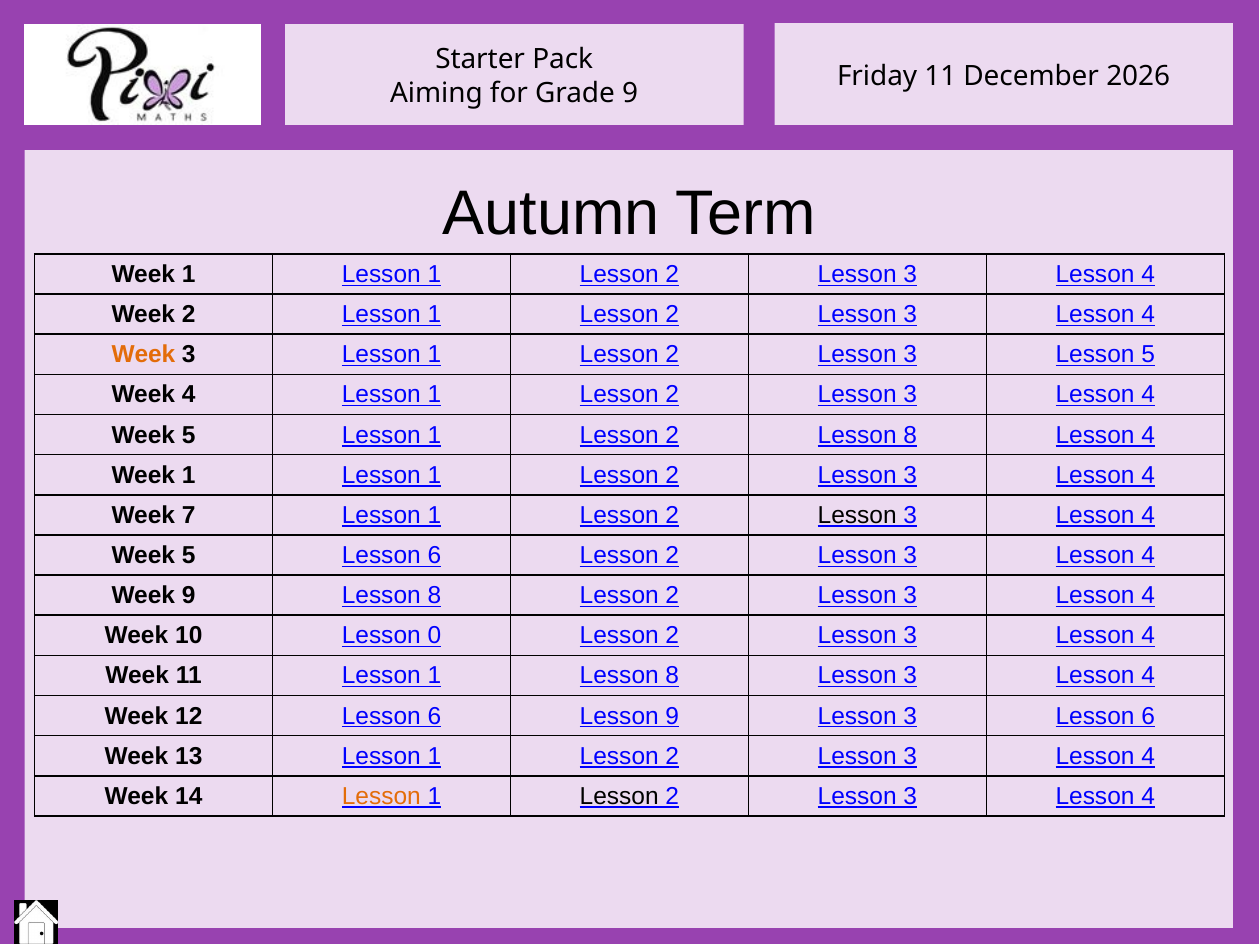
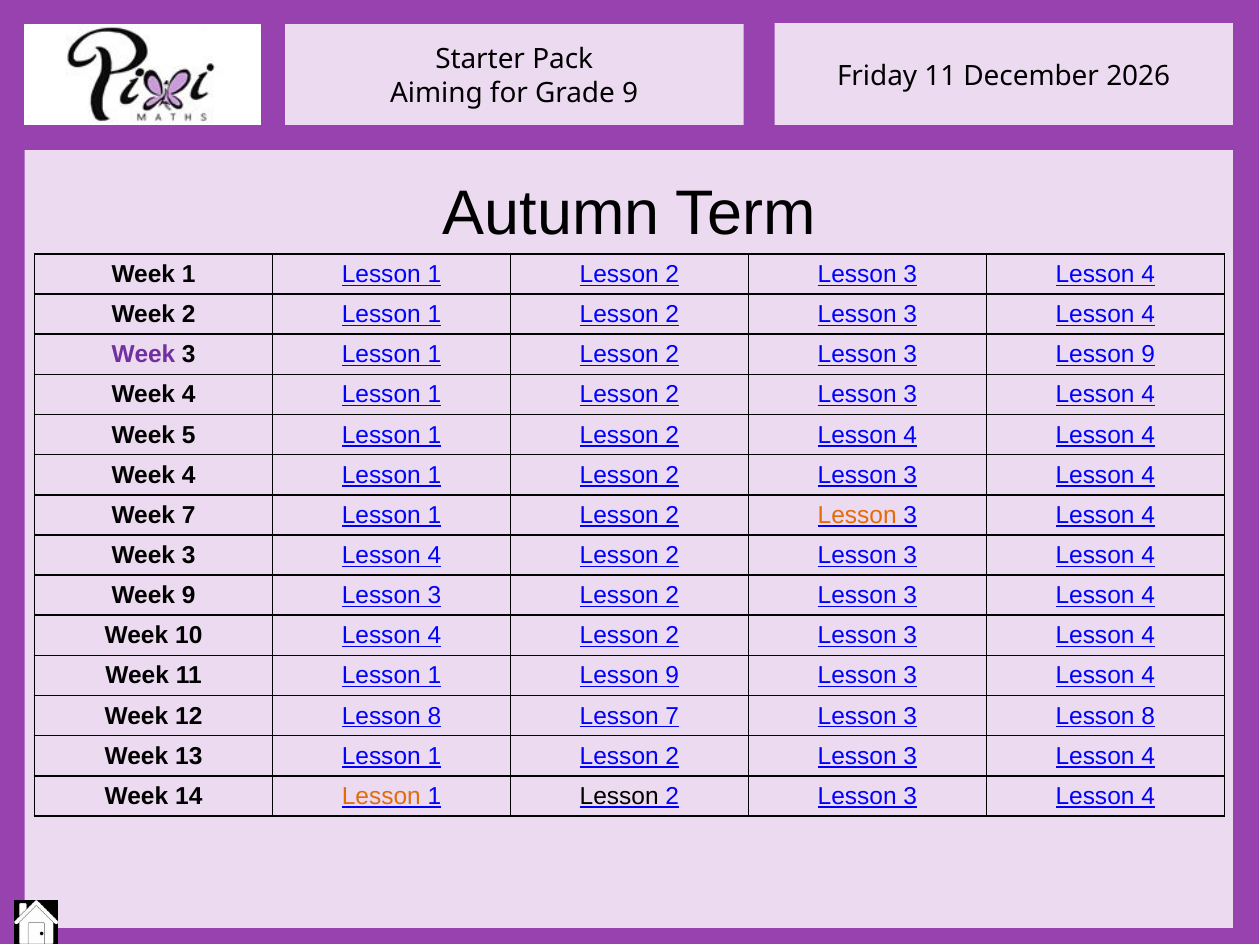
Week at (143, 355) colour: orange -> purple
3 Lesson 5: 5 -> 9
2 Lesson 8: 8 -> 4
1 at (189, 475): 1 -> 4
Lesson at (857, 515) colour: black -> orange
5 at (189, 556): 5 -> 3
6 at (434, 556): 6 -> 4
Week 9 Lesson 8: 8 -> 3
10 Lesson 0: 0 -> 4
1 Lesson 8: 8 -> 9
12 Lesson 6: 6 -> 8
Lesson 9: 9 -> 7
3 Lesson 6: 6 -> 8
